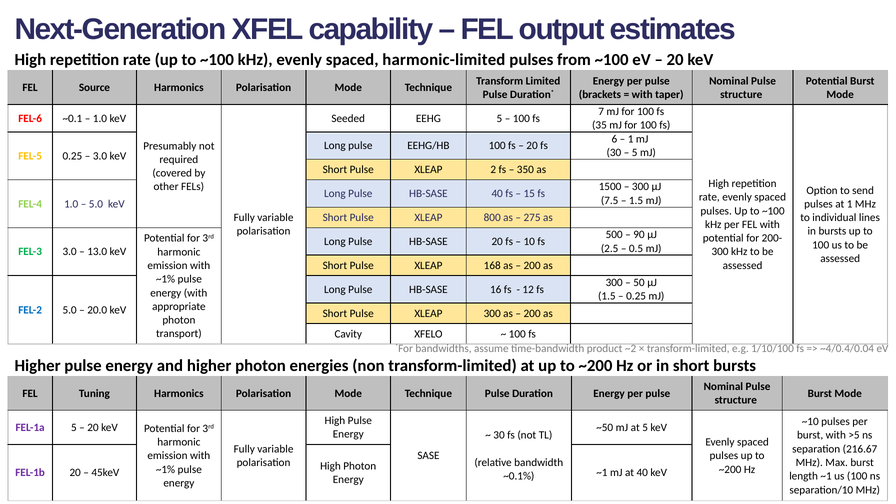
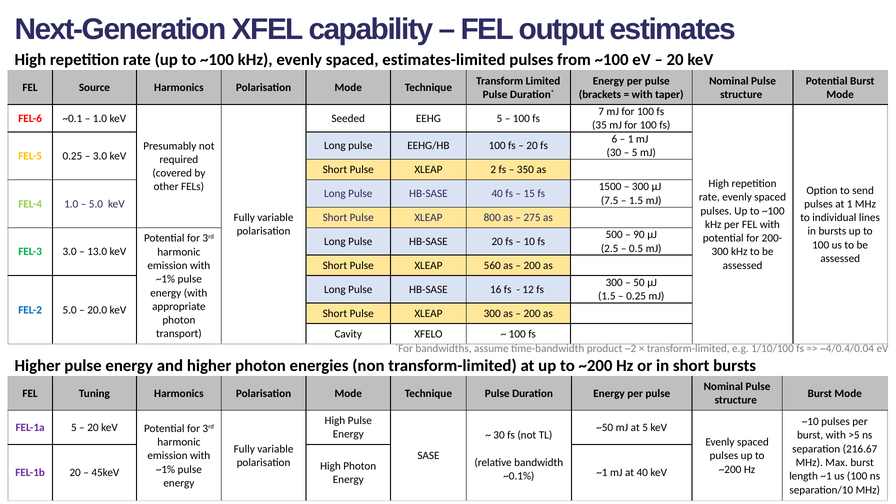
harmonic-limited: harmonic-limited -> estimates-limited
168: 168 -> 560
